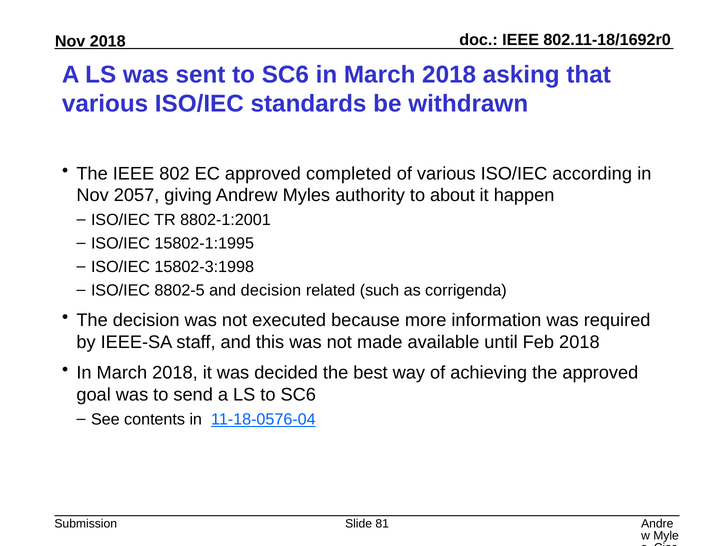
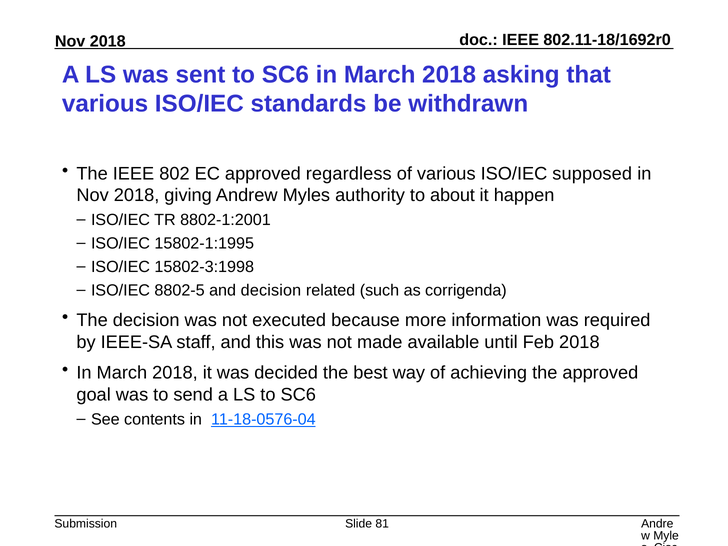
completed: completed -> regardless
according: according -> supposed
2057 at (137, 195): 2057 -> 2018
